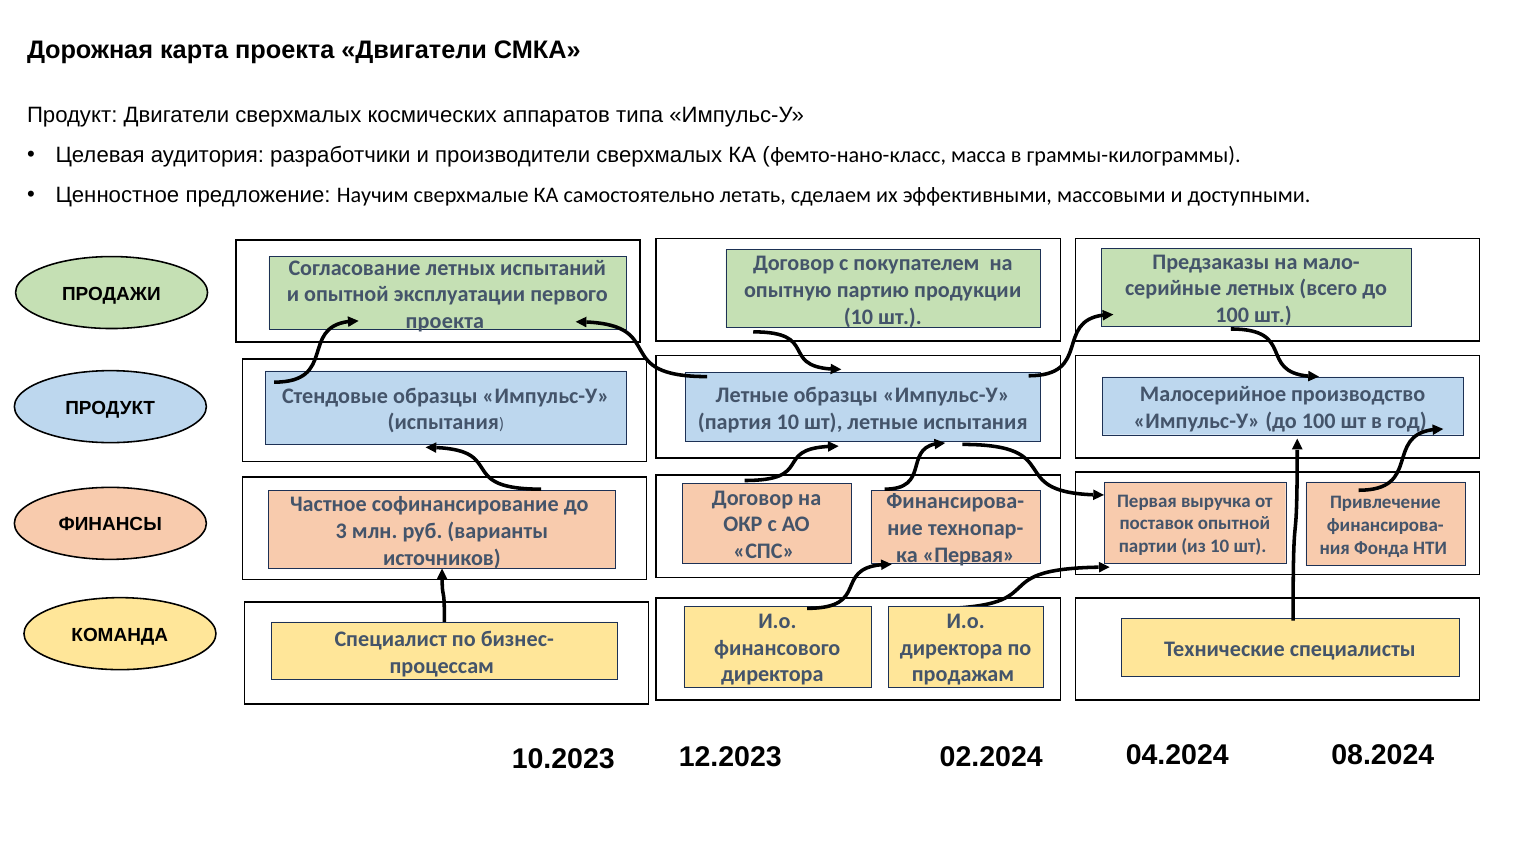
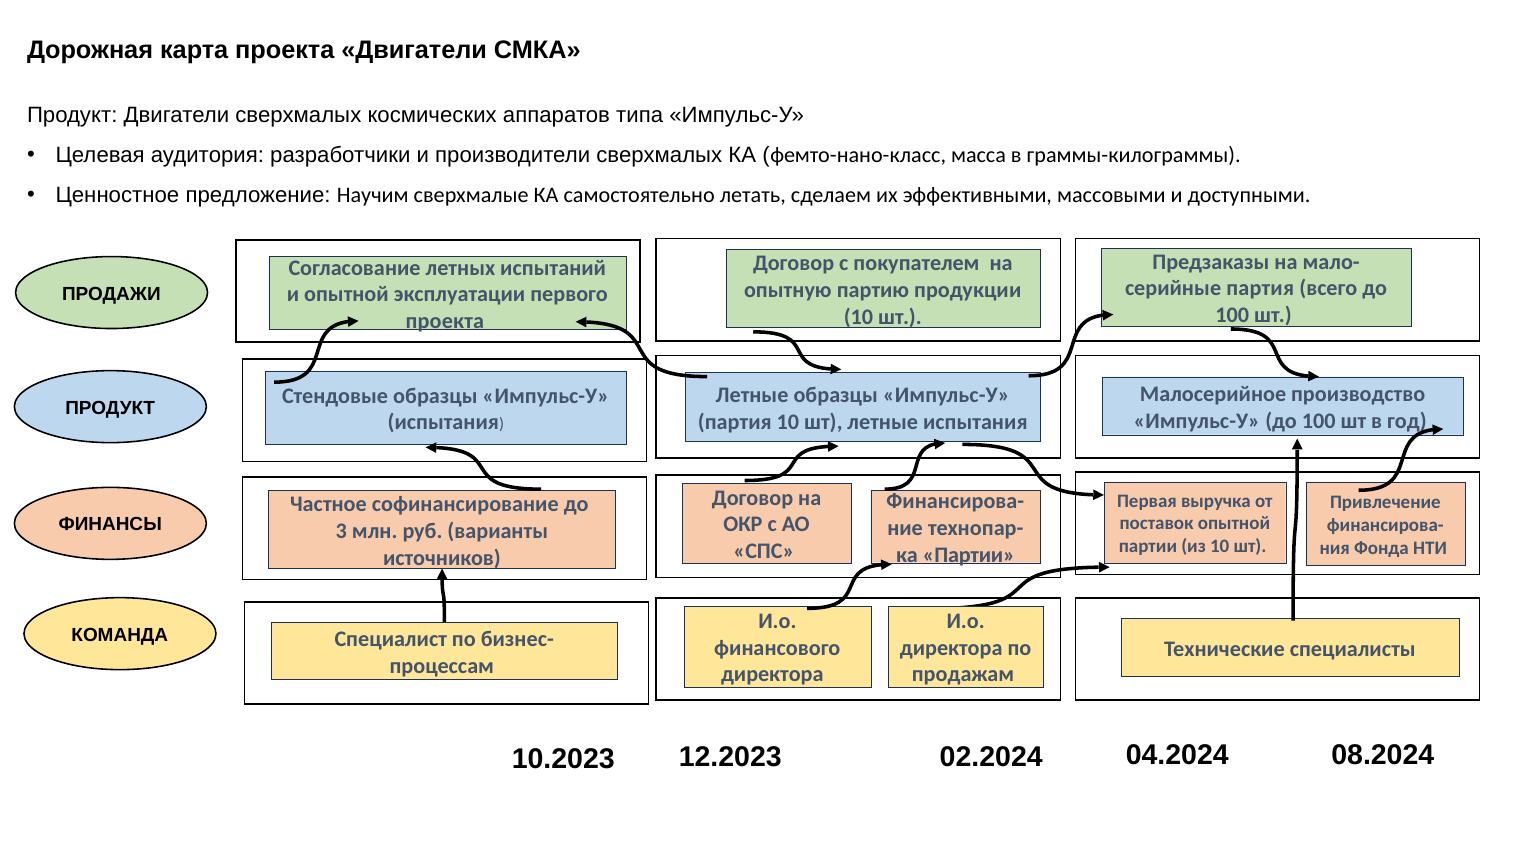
серийные летных: летных -> партия
ка Первая: Первая -> Партии
